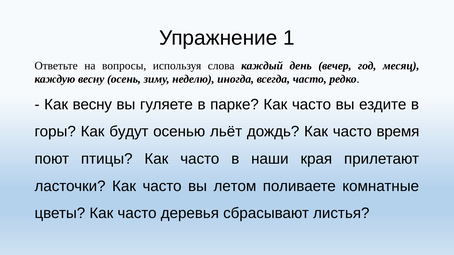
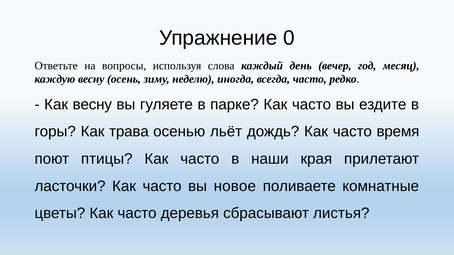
1: 1 -> 0
будут: будут -> трава
летом: летом -> новое
